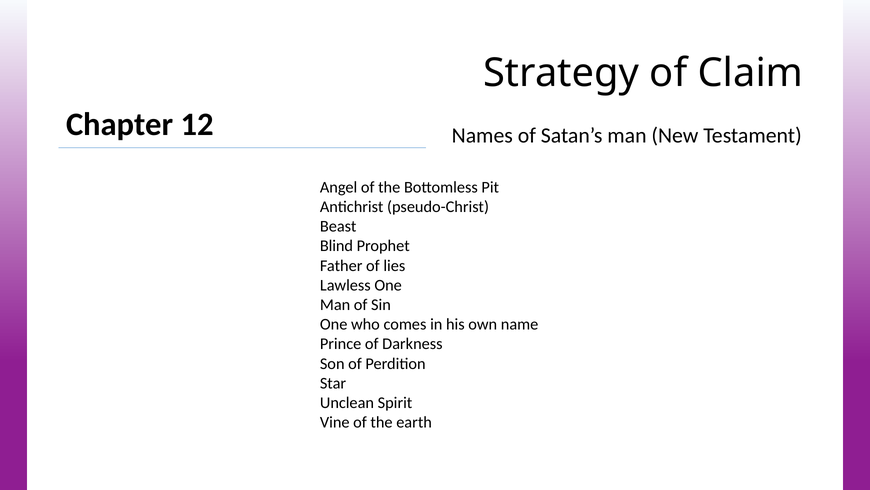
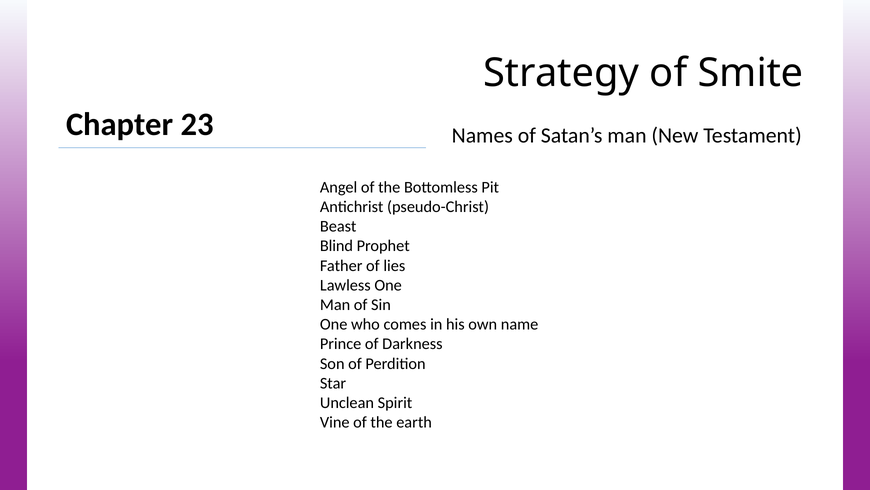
Claim: Claim -> Smite
12: 12 -> 23
